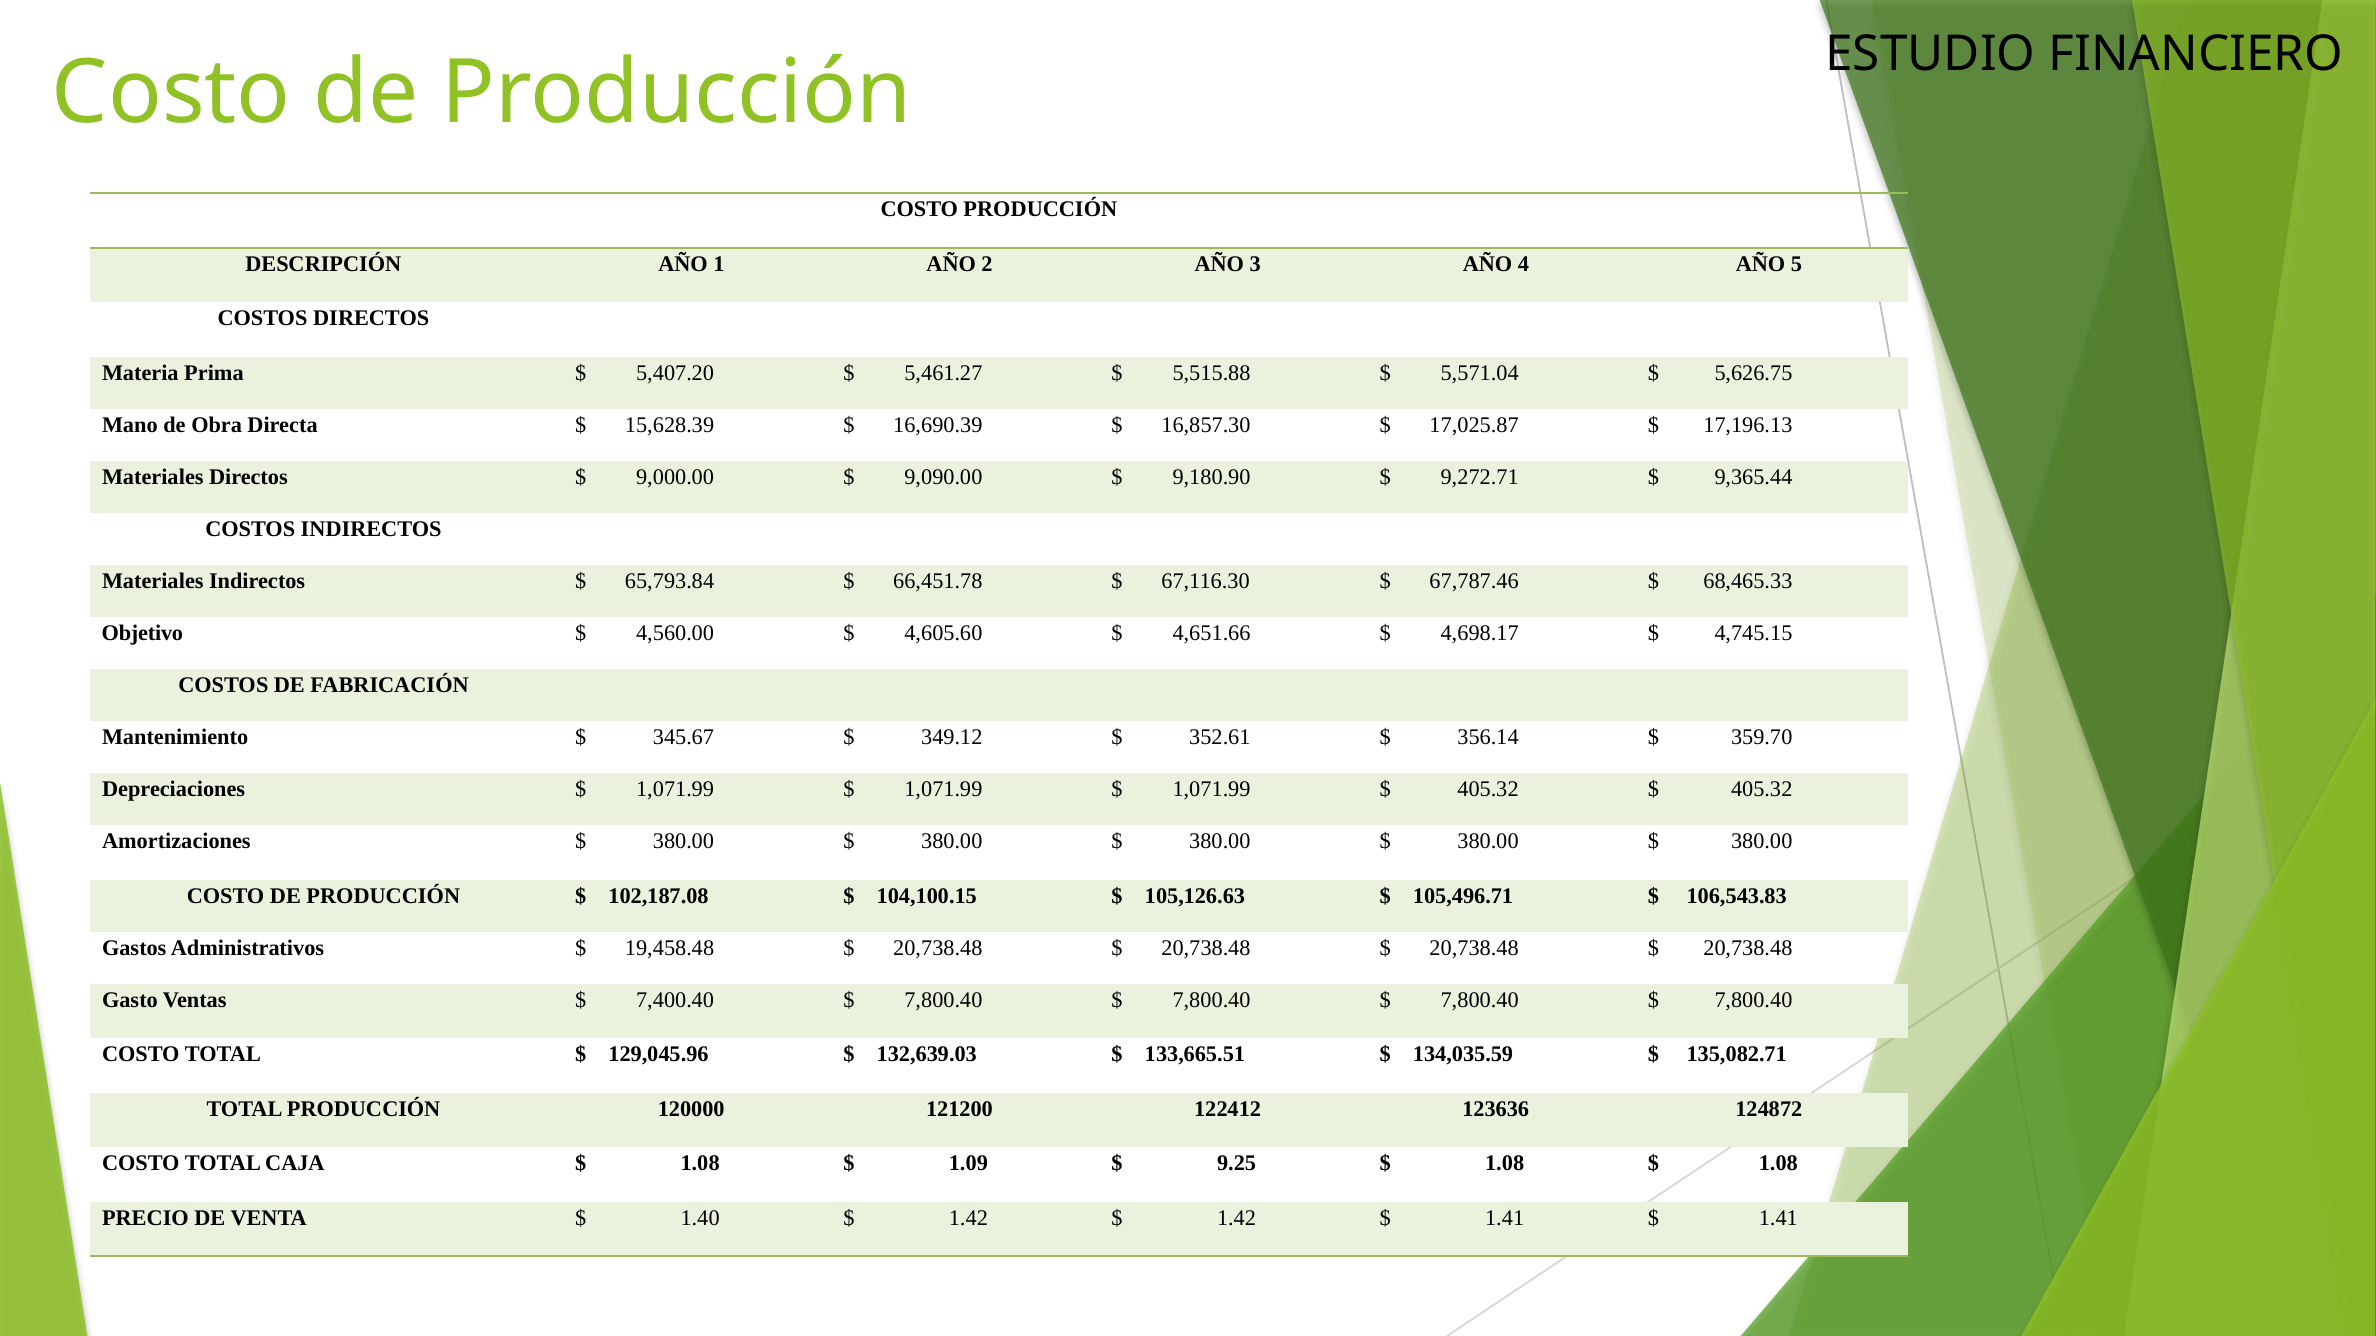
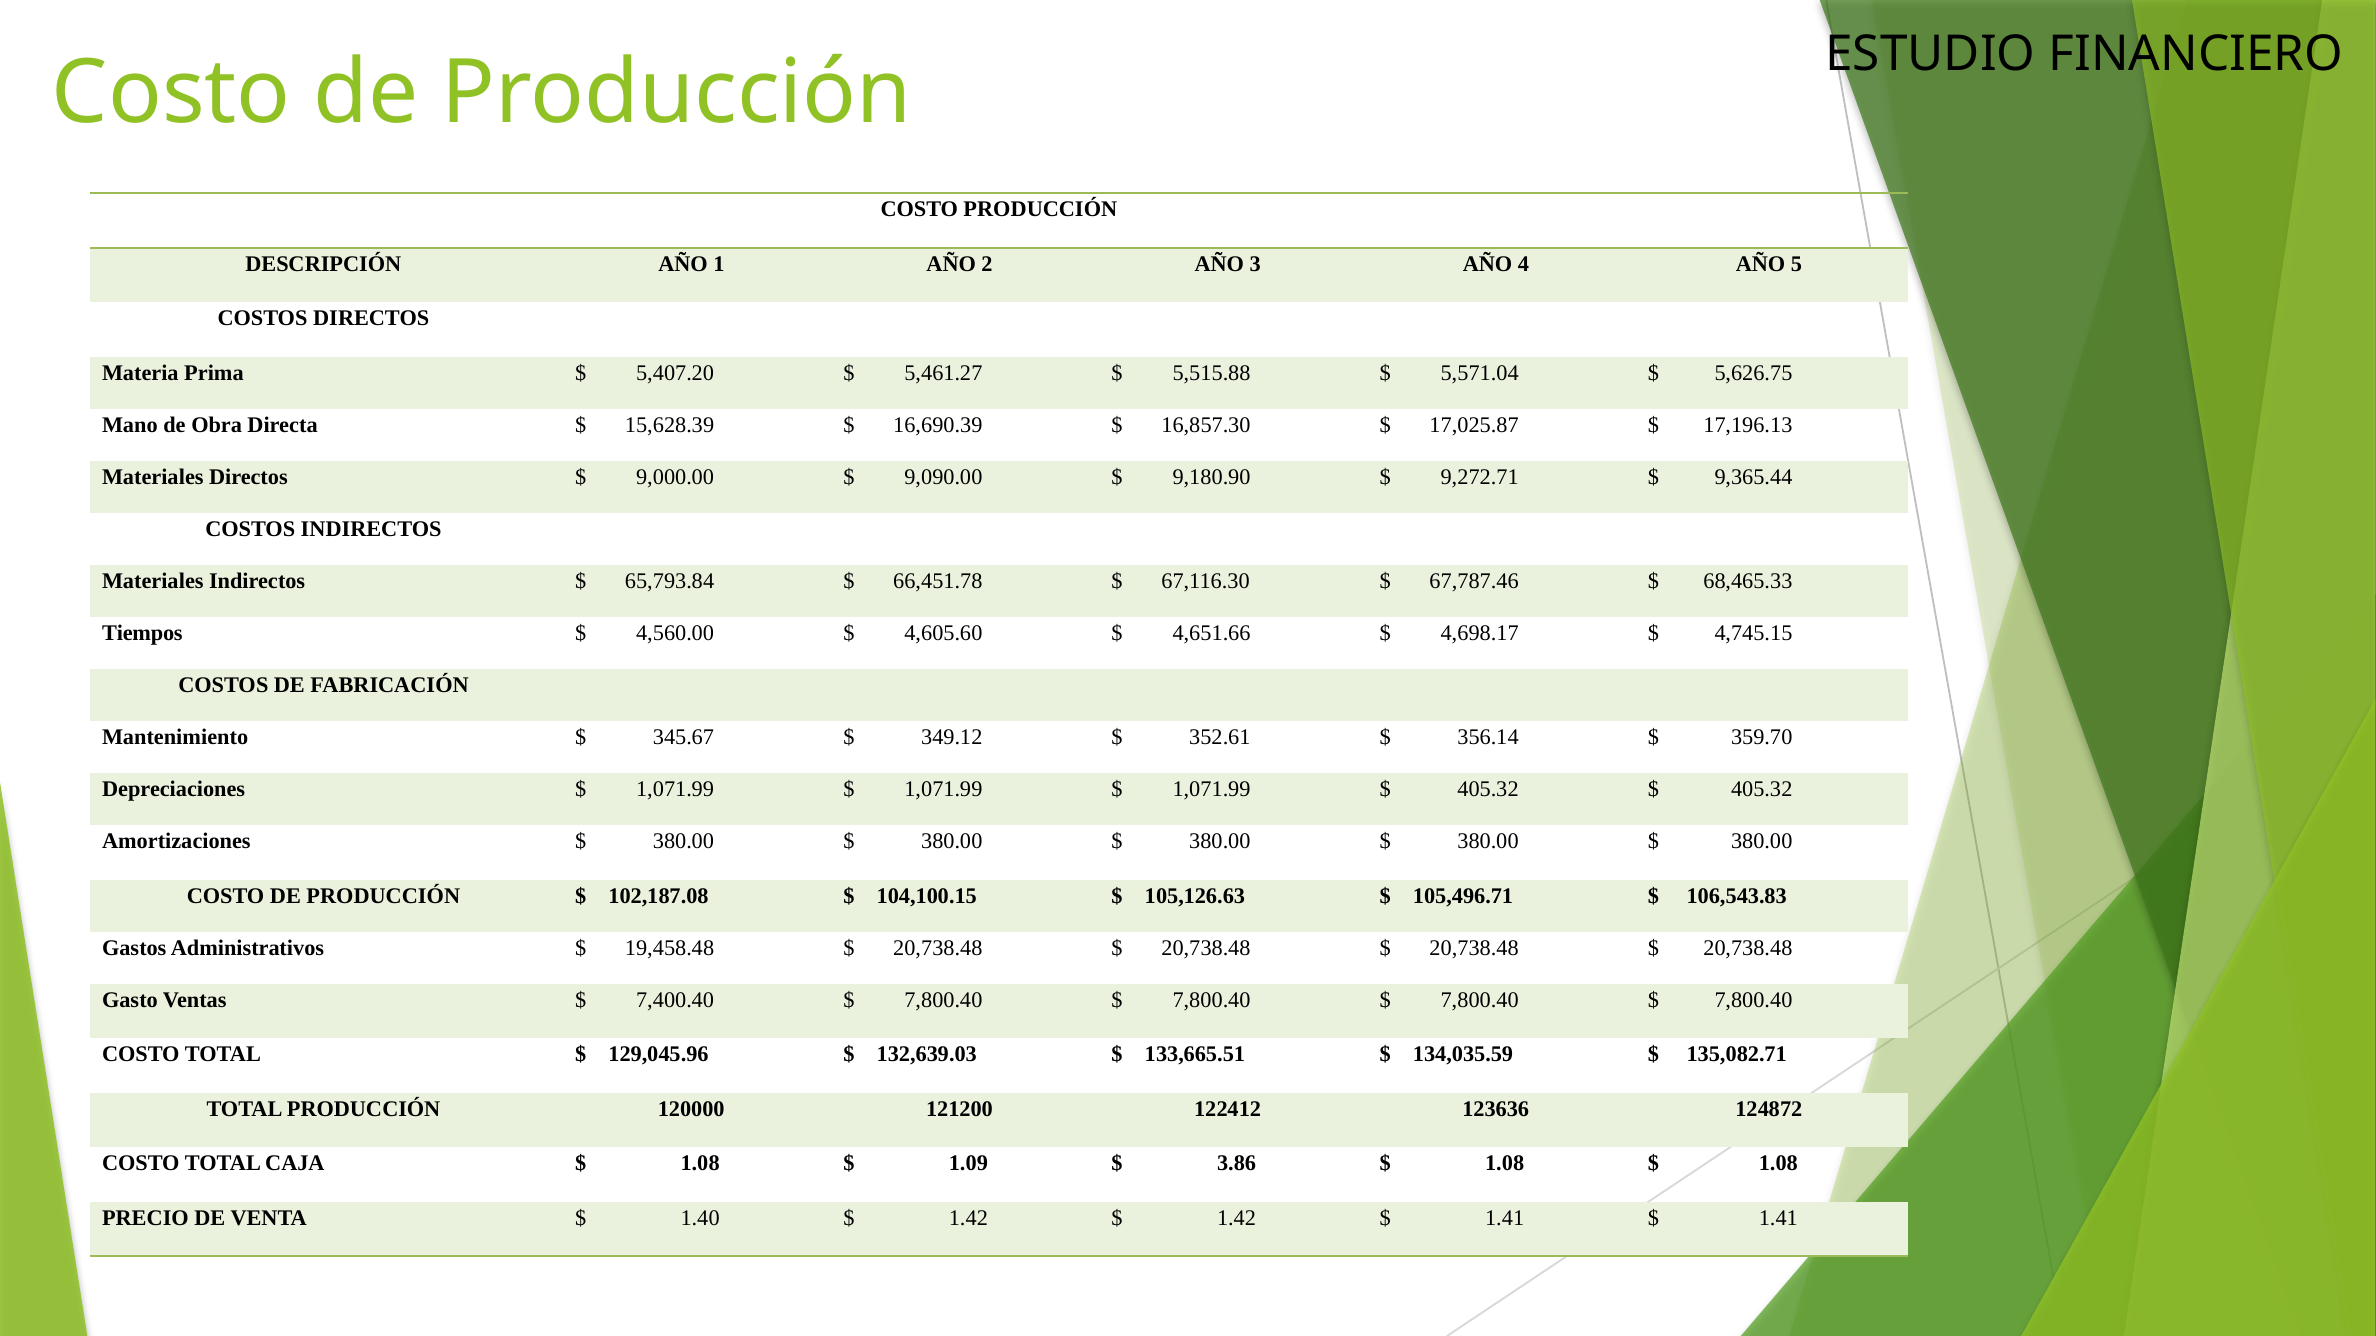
Objetivo: Objetivo -> Tiempos
9.25: 9.25 -> 3.86
